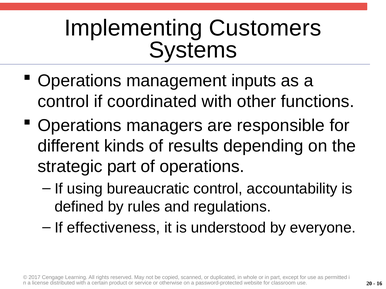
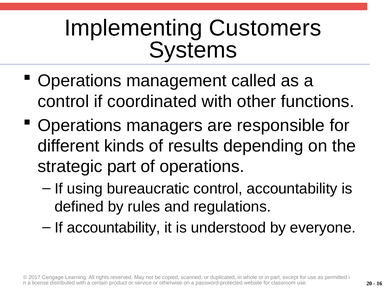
inputs: inputs -> called
If effectiveness: effectiveness -> accountability
